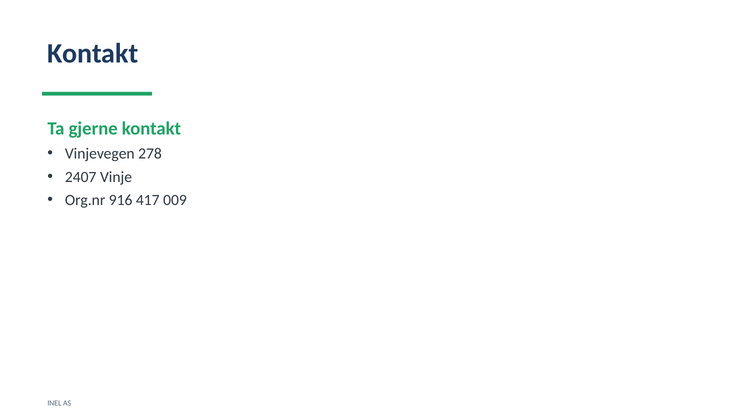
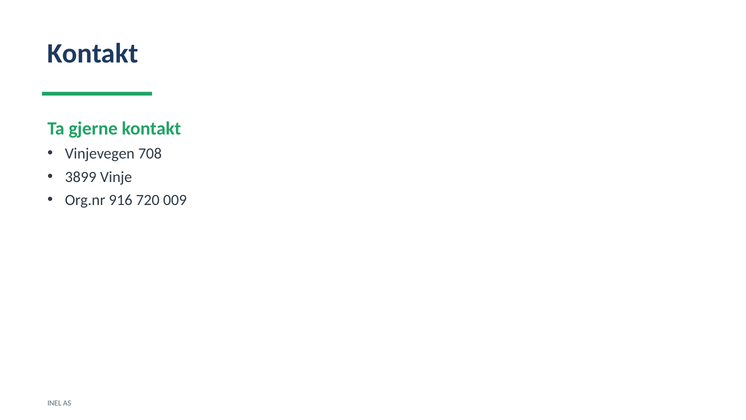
278: 278 -> 708
2407: 2407 -> 3899
417: 417 -> 720
